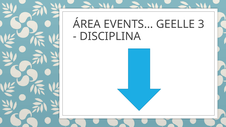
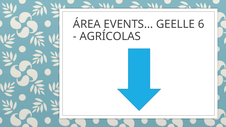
3: 3 -> 6
DISCIPLINA: DISCIPLINA -> AGRÍCOLAS
